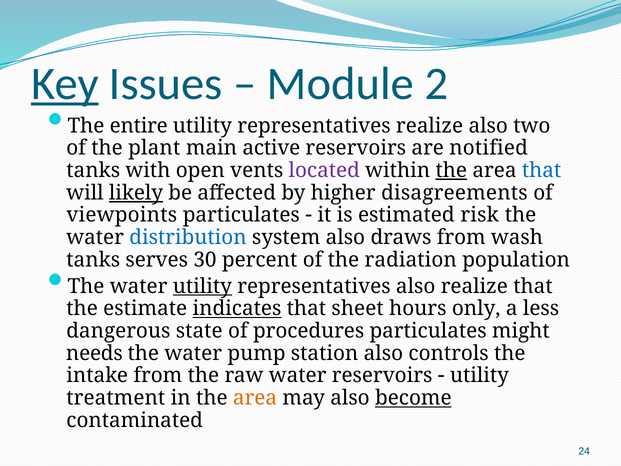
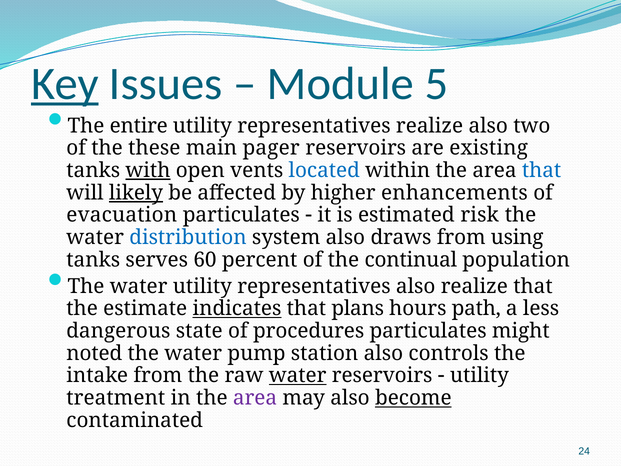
2: 2 -> 5
plant: plant -> these
active: active -> pager
notified: notified -> existing
with underline: none -> present
located colour: purple -> blue
the at (451, 170) underline: present -> none
disagreements: disagreements -> enhancements
viewpoints: viewpoints -> evacuation
wash: wash -> using
30: 30 -> 60
radiation: radiation -> continual
utility at (202, 286) underline: present -> none
sheet: sheet -> plans
only: only -> path
needs: needs -> noted
water at (298, 375) underline: none -> present
area at (255, 398) colour: orange -> purple
